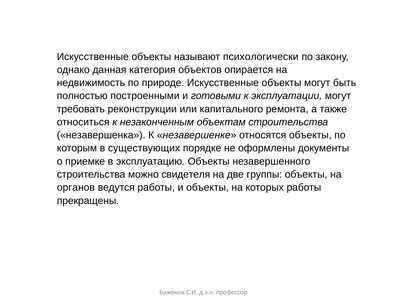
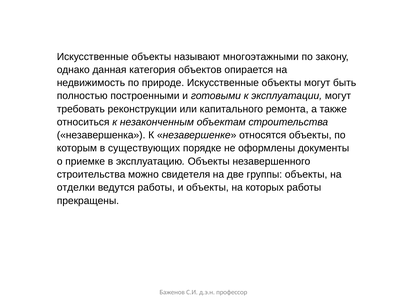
психологически: психологически -> многоэтажными
органов: органов -> отделки
